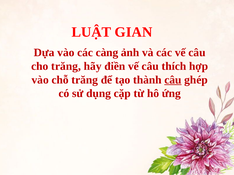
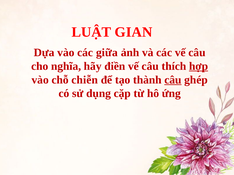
càng: càng -> giữa
cho trăng: trăng -> nghĩa
hợp underline: none -> present
chỗ trăng: trăng -> chiễn
